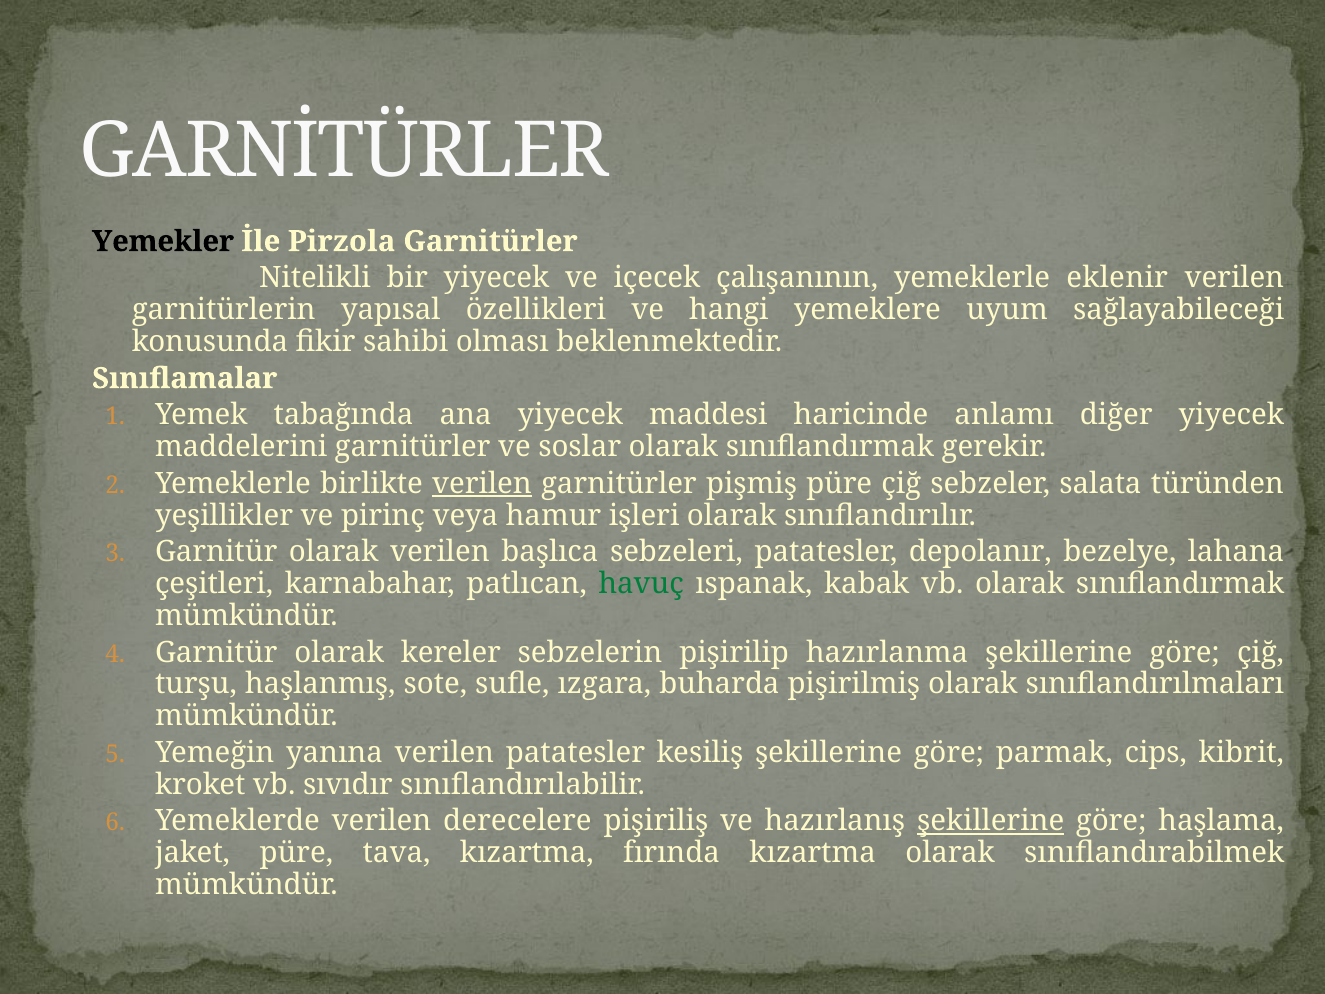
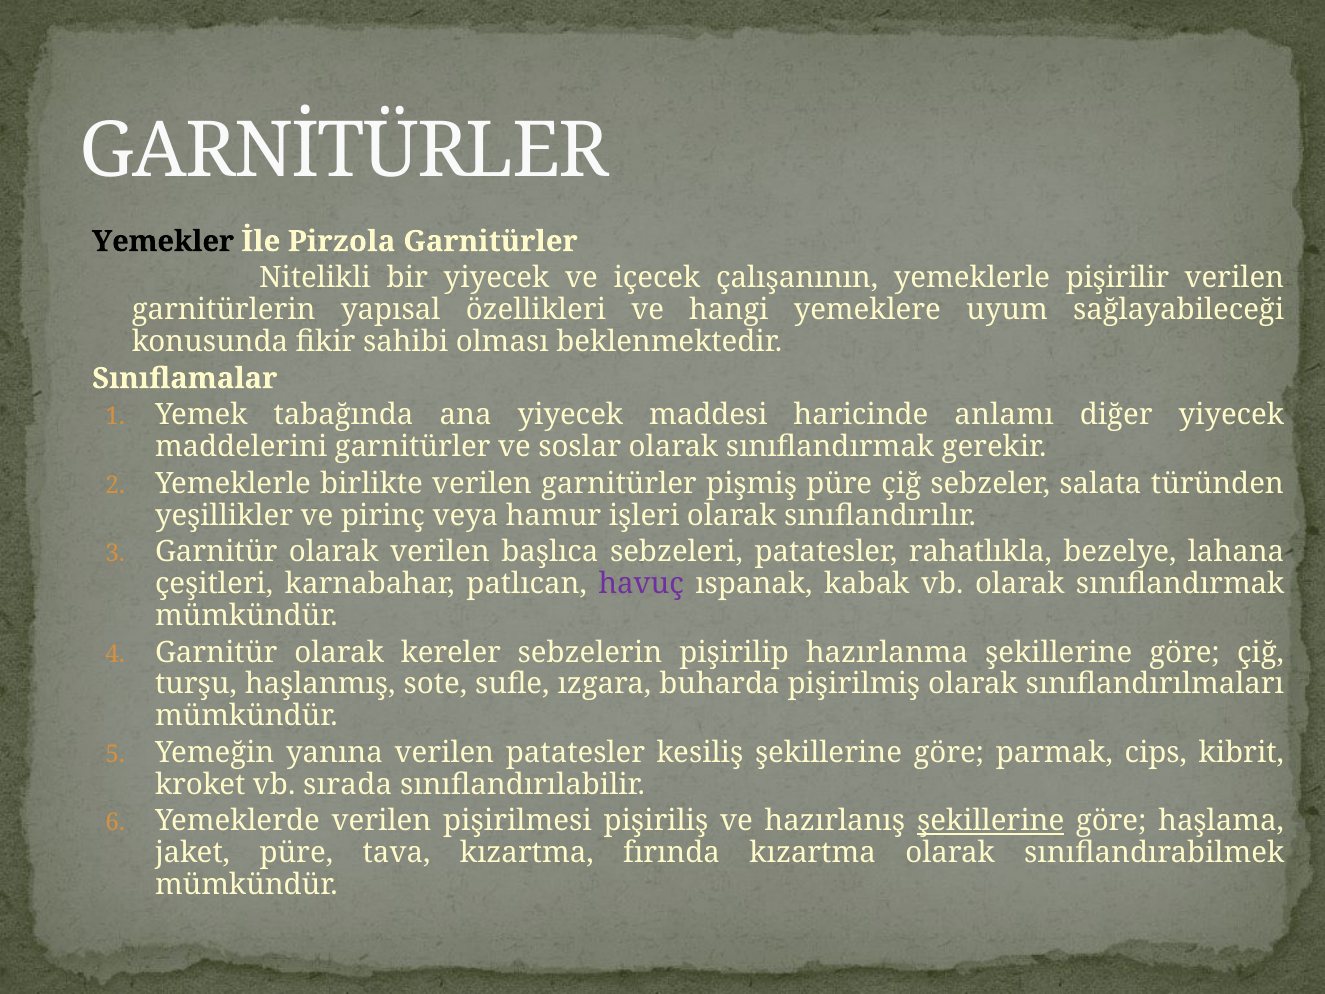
eklenir: eklenir -> pişirilir
verilen at (482, 484) underline: present -> none
depolanır: depolanır -> rahatlıkla
havuç colour: green -> purple
sıvıdır: sıvıdır -> sırada
derecelere: derecelere -> pişirilmesi
